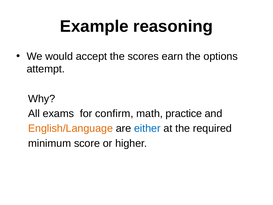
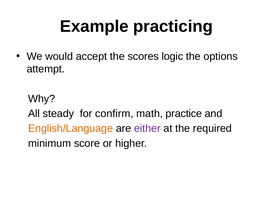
reasoning: reasoning -> practicing
earn: earn -> logic
exams: exams -> steady
either colour: blue -> purple
